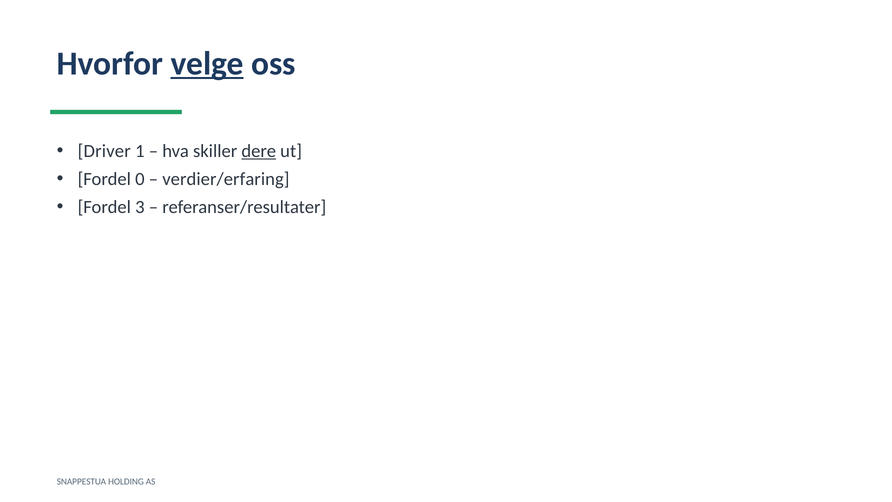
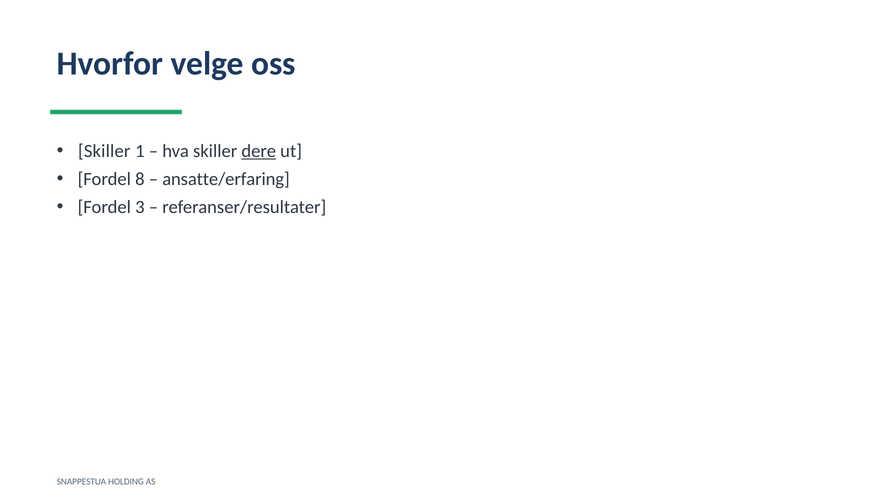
velge underline: present -> none
Driver at (104, 151): Driver -> Skiller
0: 0 -> 8
verdier/erfaring: verdier/erfaring -> ansatte/erfaring
